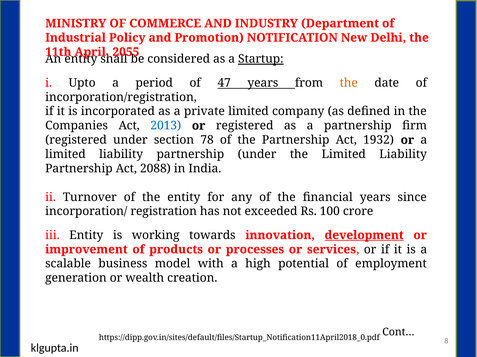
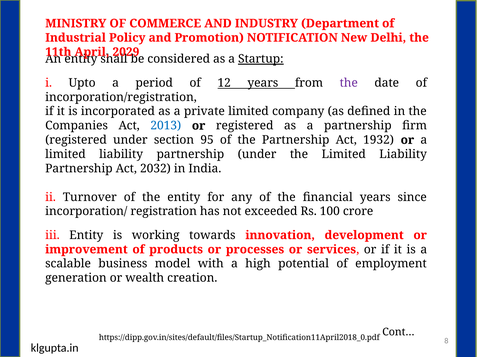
2055: 2055 -> 2029
47: 47 -> 12
the at (349, 83) colour: orange -> purple
78: 78 -> 95
2088: 2088 -> 2032
development underline: present -> none
